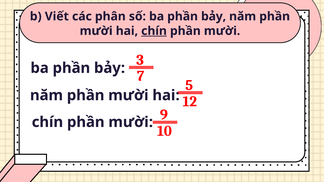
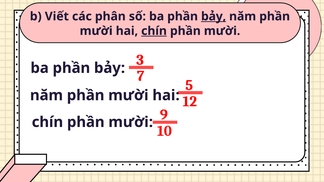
bảy at (214, 16) underline: none -> present
